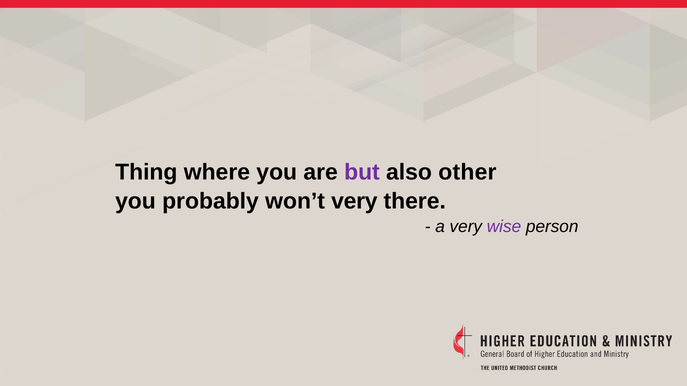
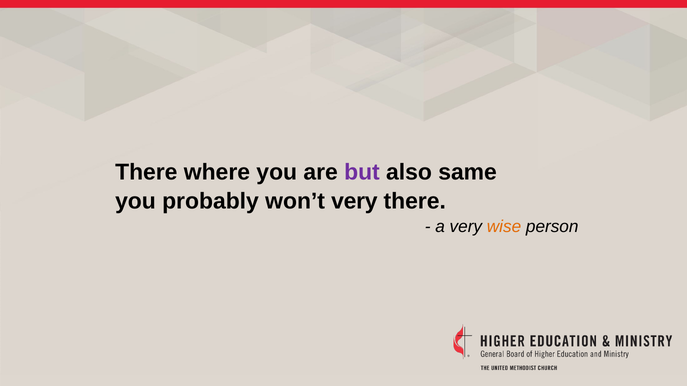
Thing at (146, 172): Thing -> There
other: other -> same
wise colour: purple -> orange
